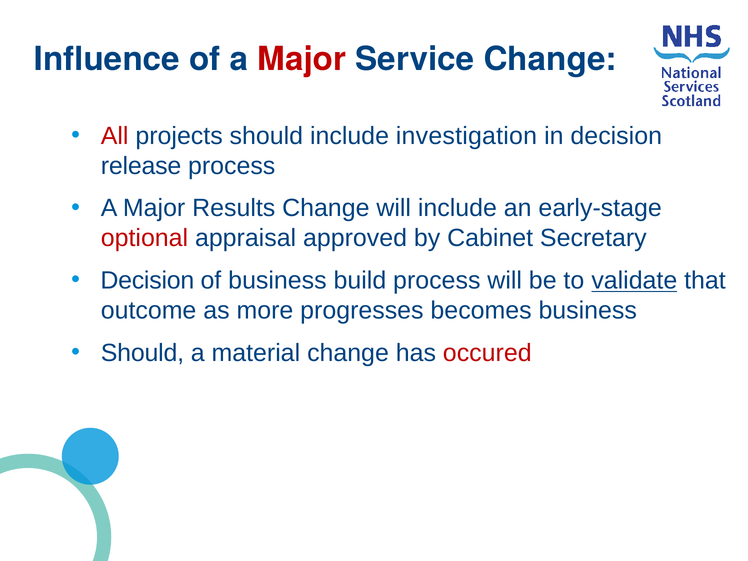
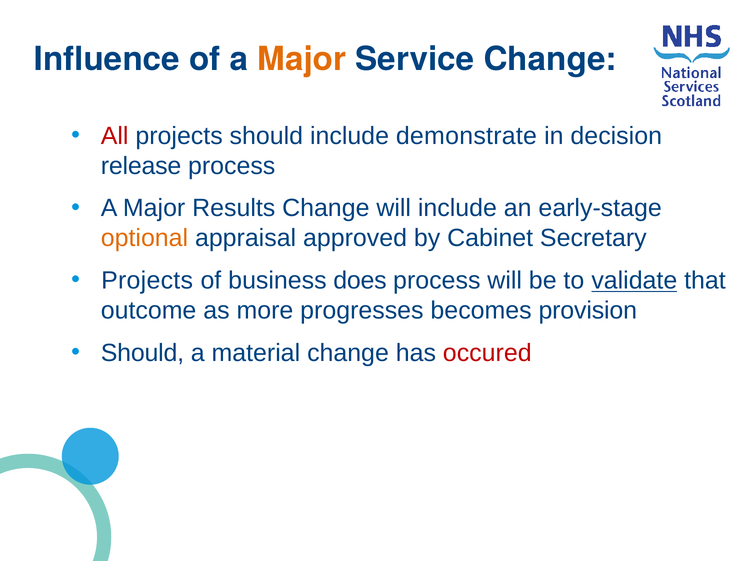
Major at (302, 59) colour: red -> orange
investigation: investigation -> demonstrate
optional colour: red -> orange
Decision at (147, 281): Decision -> Projects
build: build -> does
becomes business: business -> provision
